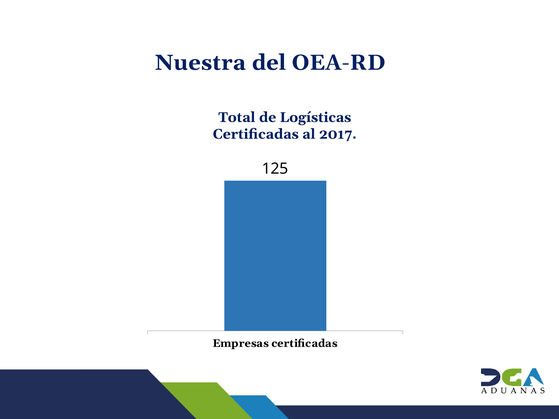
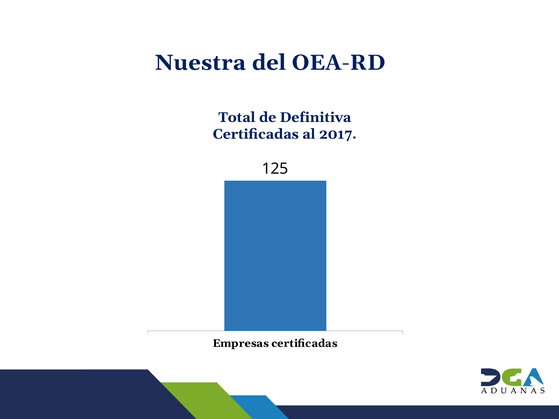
Logísticas: Logísticas -> Definitiva
